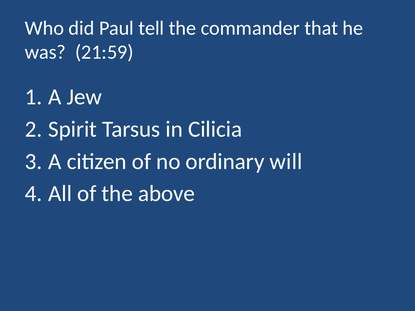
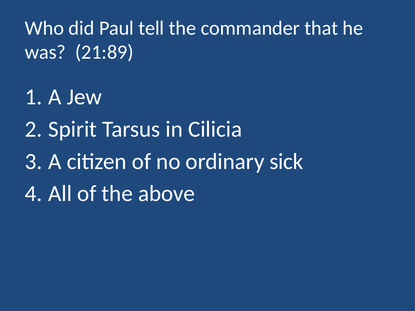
21:59: 21:59 -> 21:89
will: will -> sick
